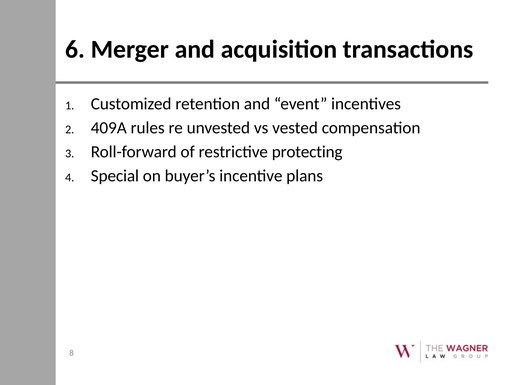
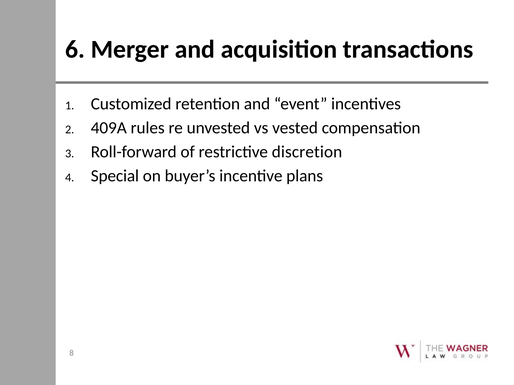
protecting: protecting -> discretion
